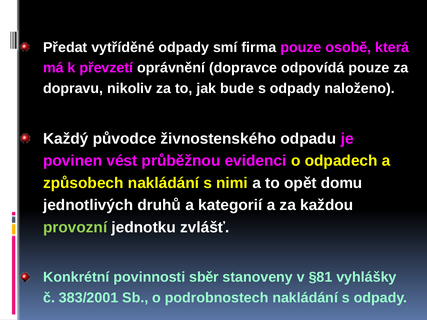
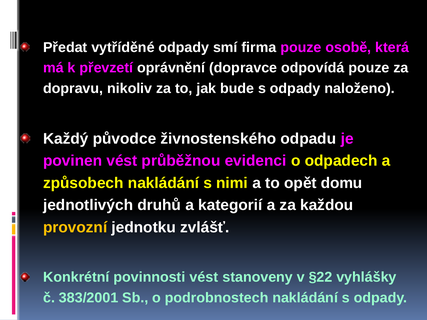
provozní colour: light green -> yellow
povinnosti sběr: sběr -> vést
§81: §81 -> §22
